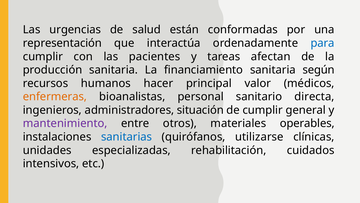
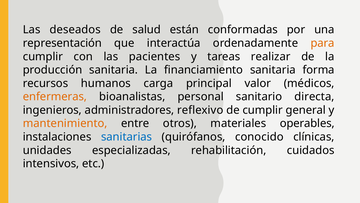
urgencias: urgencias -> deseados
para colour: blue -> orange
afectan: afectan -> realizar
según: según -> forma
hacer: hacer -> carga
situación: situación -> reflexivo
mantenimiento colour: purple -> orange
utilizarse: utilizarse -> conocido
